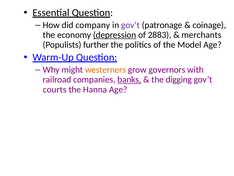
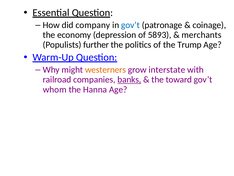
gov’t at (130, 25) colour: purple -> blue
depression underline: present -> none
2883: 2883 -> 5893
Model: Model -> Trump
governors: governors -> interstate
digging: digging -> toward
courts: courts -> whom
